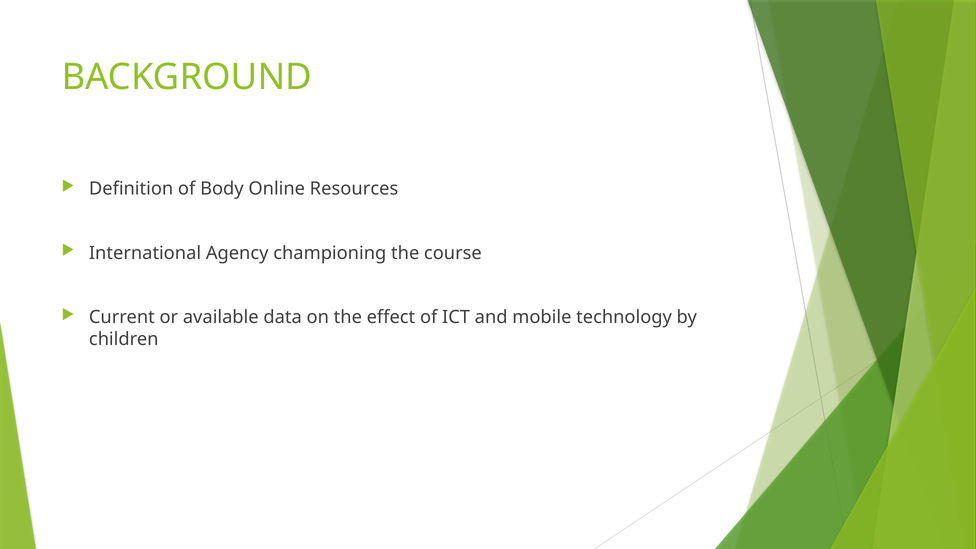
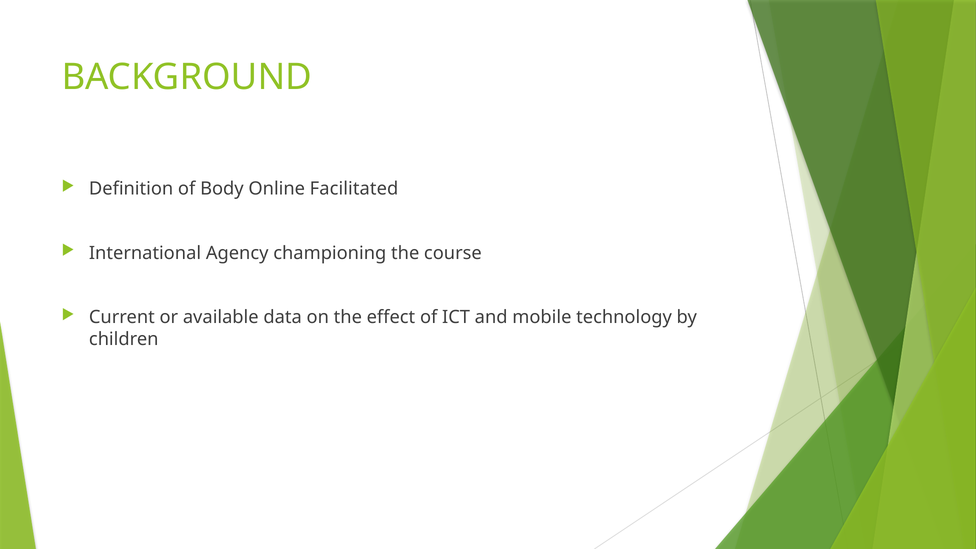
Resources: Resources -> Facilitated
